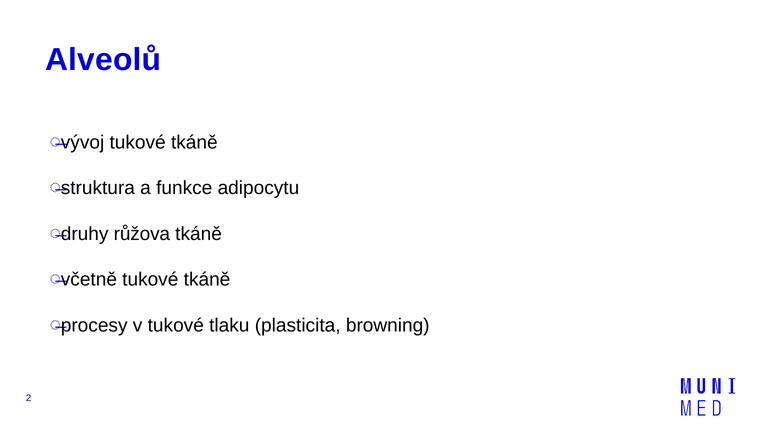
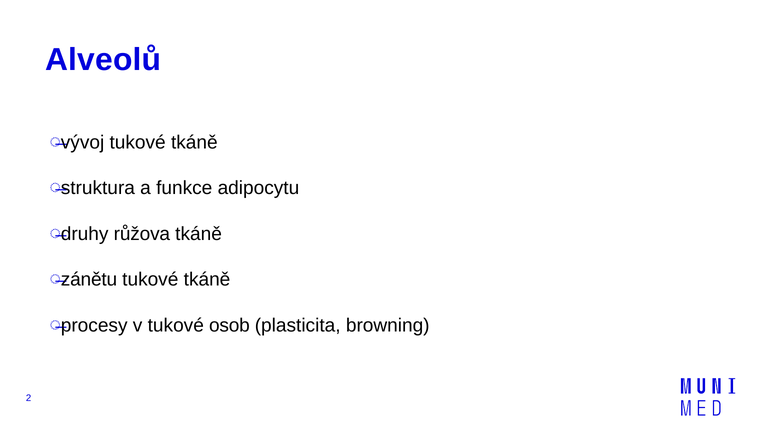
včetně: včetně -> zánětu
tlaku: tlaku -> osob
